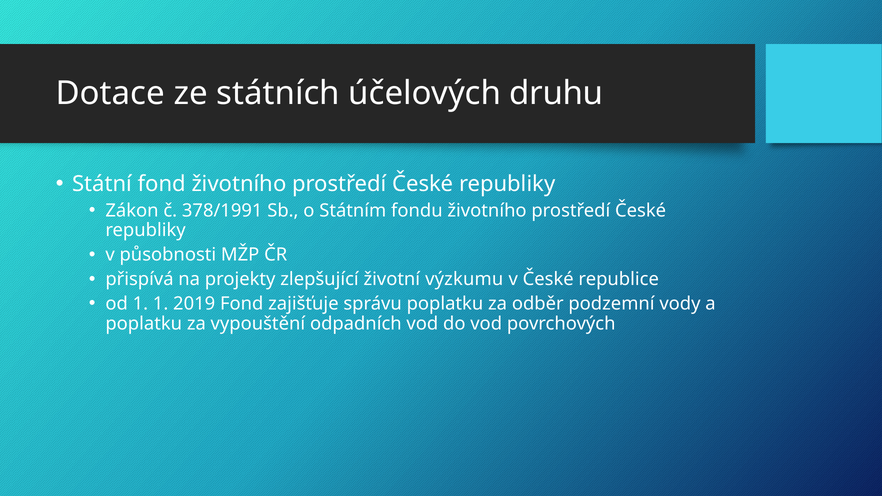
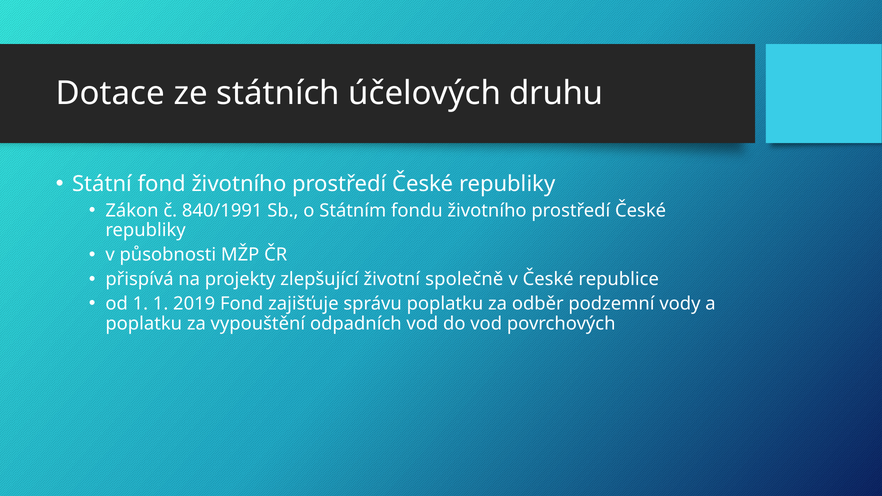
378/1991: 378/1991 -> 840/1991
výzkumu: výzkumu -> společně
